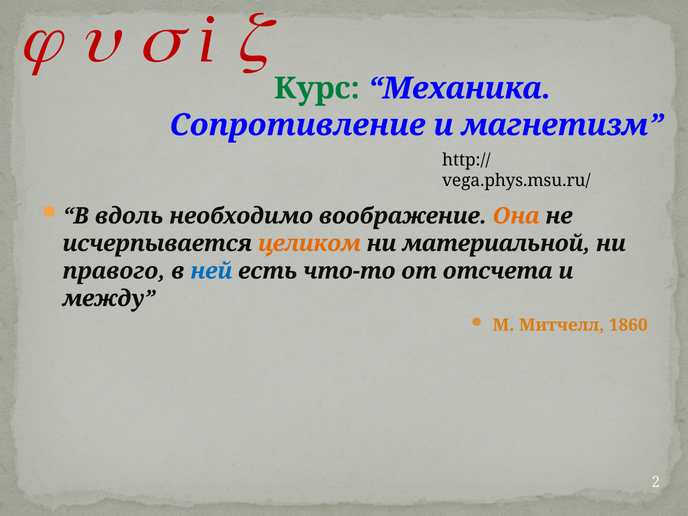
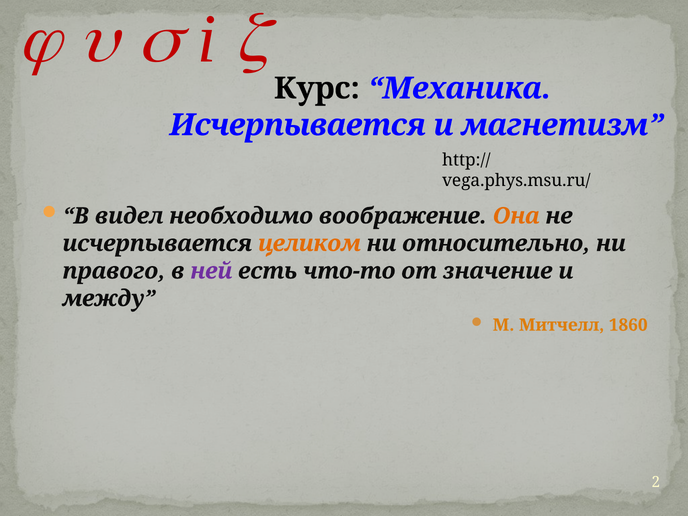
Курс colour: green -> black
Сопротивление at (298, 125): Сопротивление -> Исчерпывается
вдоль: вдоль -> видел
материальной: материальной -> относительно
ней colour: blue -> purple
отсчета: отсчета -> значение
